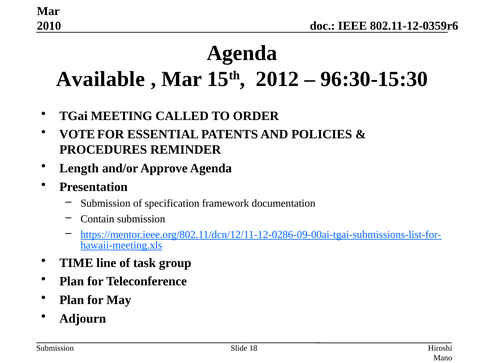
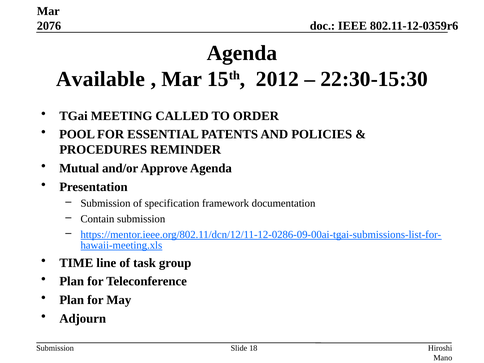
2010: 2010 -> 2076
96:30-15:30: 96:30-15:30 -> 22:30-15:30
VOTE: VOTE -> POOL
Length: Length -> Mutual
